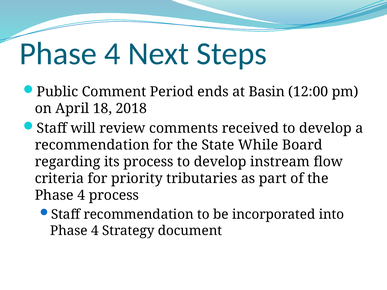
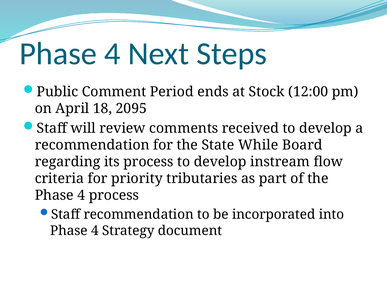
Basin: Basin -> Stock
2018: 2018 -> 2095
